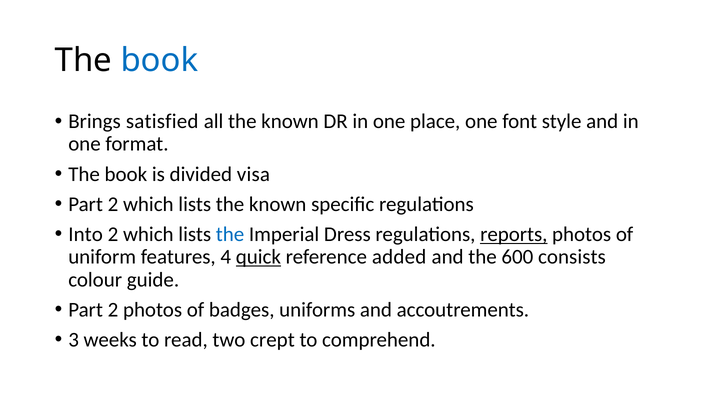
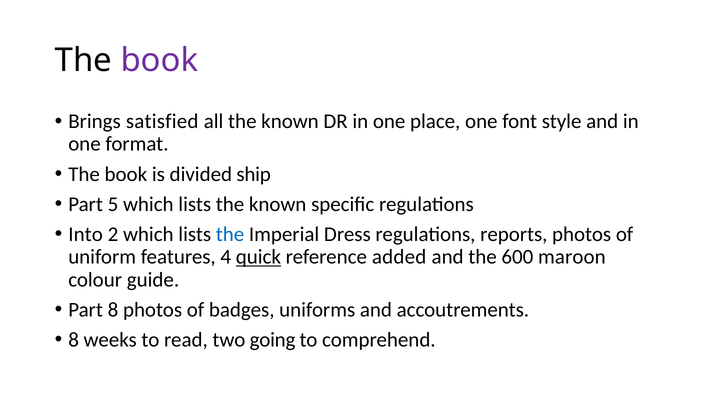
book at (159, 60) colour: blue -> purple
visa: visa -> ship
2 at (113, 205): 2 -> 5
reports underline: present -> none
consists: consists -> maroon
2 at (113, 310): 2 -> 8
3 at (74, 340): 3 -> 8
crept: crept -> going
